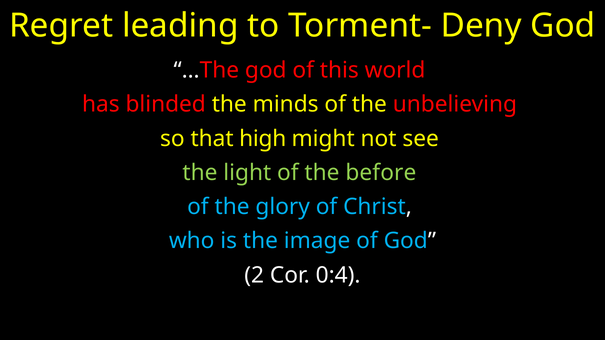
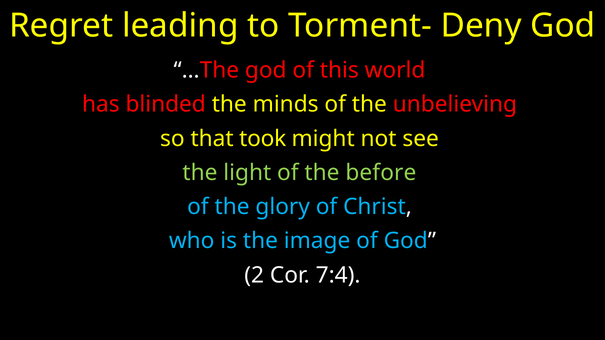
high: high -> took
0:4: 0:4 -> 7:4
